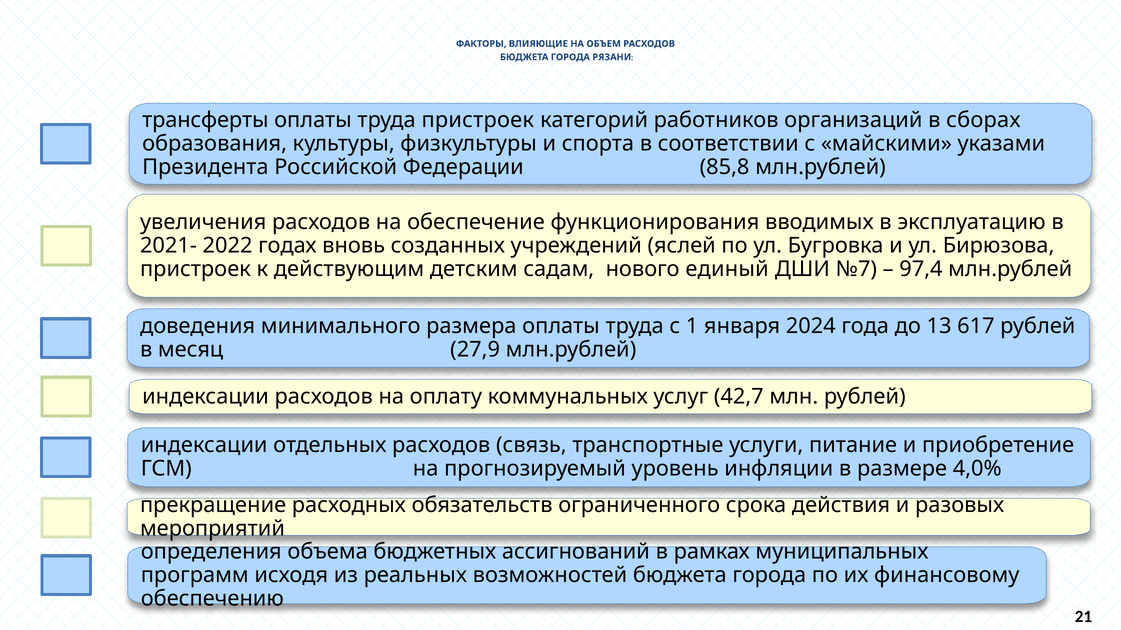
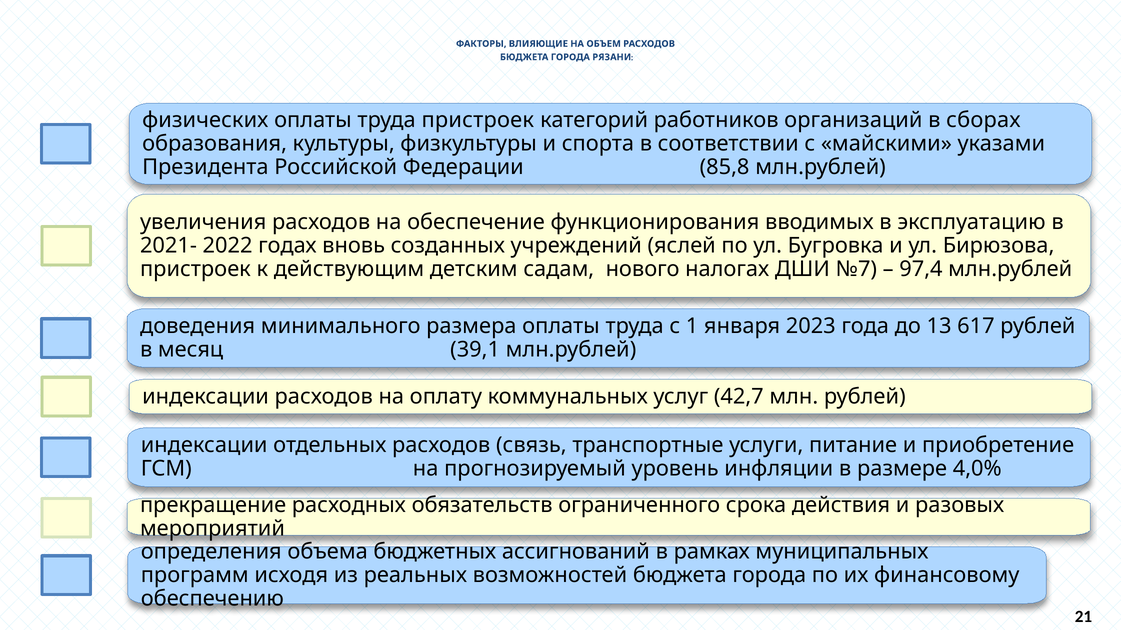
трансферты: трансферты -> физических
единый: единый -> налогах
2024: 2024 -> 2023
27,9: 27,9 -> 39,1
